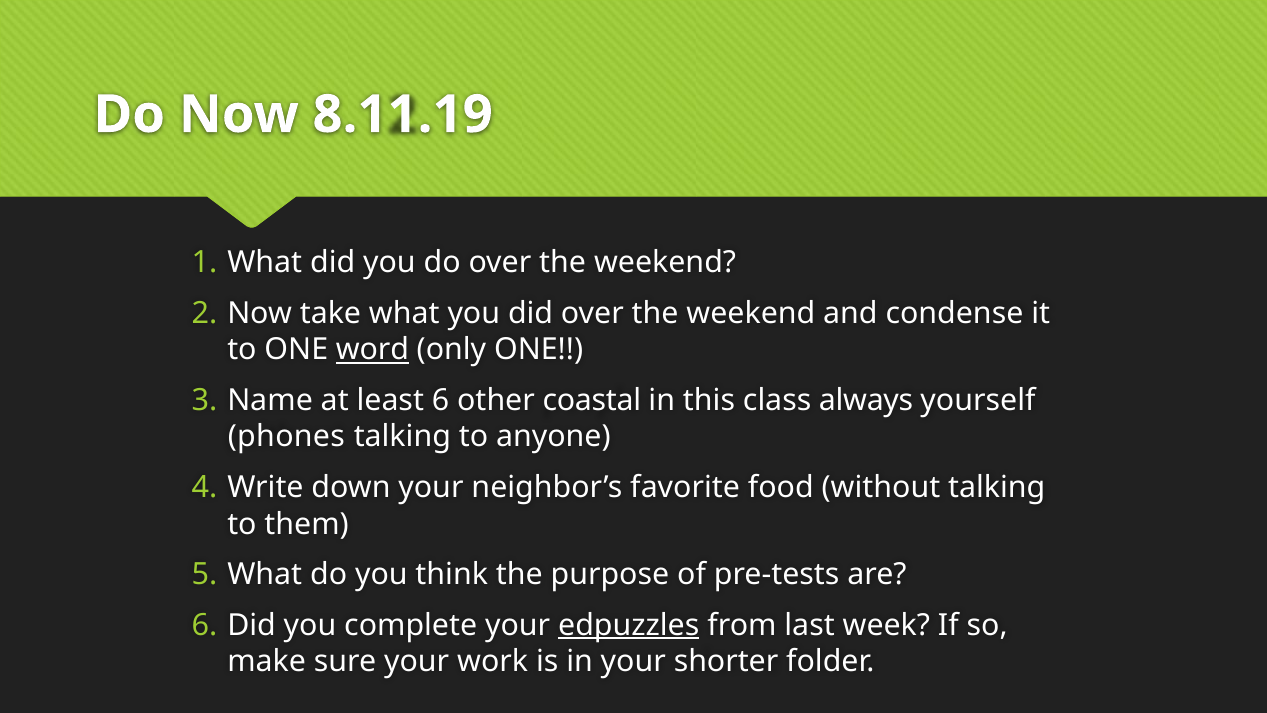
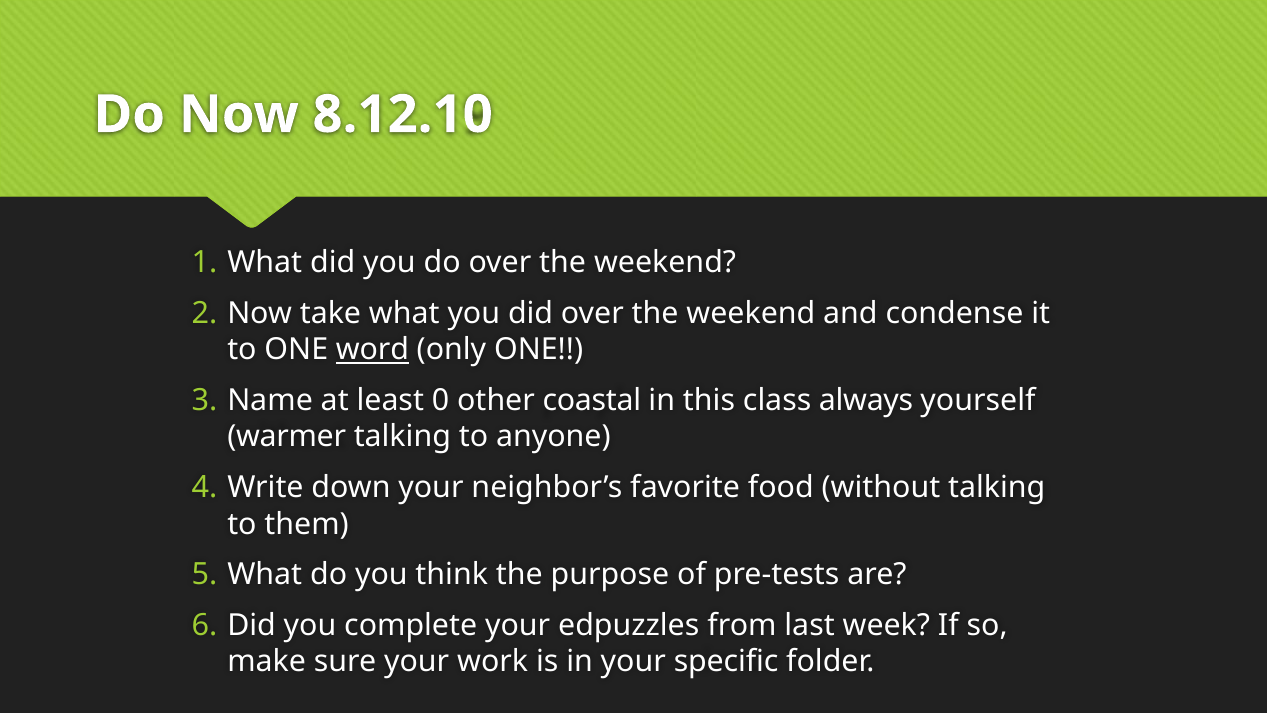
8.11.19: 8.11.19 -> 8.12.10
least 6: 6 -> 0
phones: phones -> warmer
edpuzzles underline: present -> none
shorter: shorter -> specific
